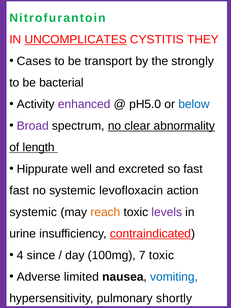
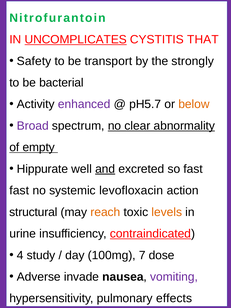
THEY: THEY -> THAT
Cases: Cases -> Safety
pH5.0: pH5.0 -> pH5.7
below colour: blue -> orange
length: length -> empty
and underline: none -> present
systemic at (33, 212): systemic -> structural
levels colour: purple -> orange
since: since -> study
7 toxic: toxic -> dose
limited: limited -> invade
vomiting colour: blue -> purple
shortly: shortly -> effects
